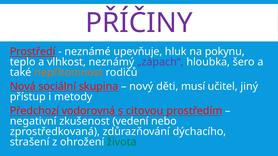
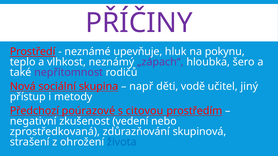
nepřítomnost colour: orange -> purple
nový: nový -> např
musí: musí -> vodě
vodorovná: vodorovná -> poúrazové
dýchacího: dýchacího -> skupinová
života colour: green -> blue
